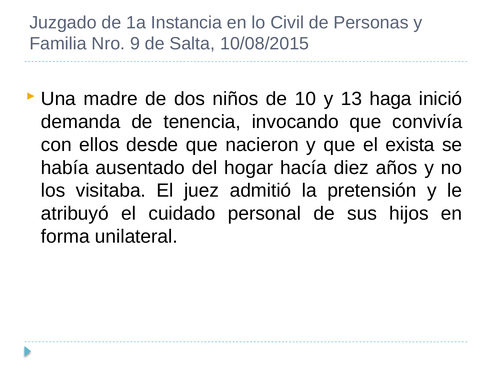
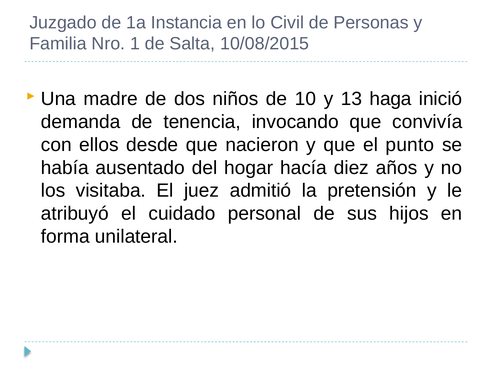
9: 9 -> 1
exista: exista -> punto
